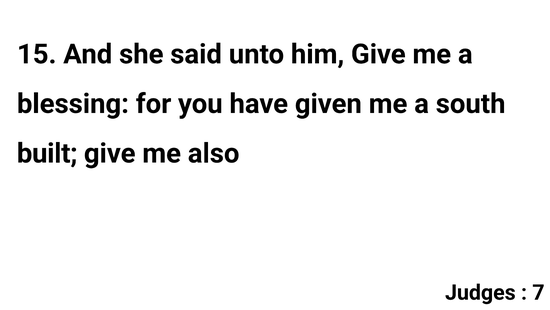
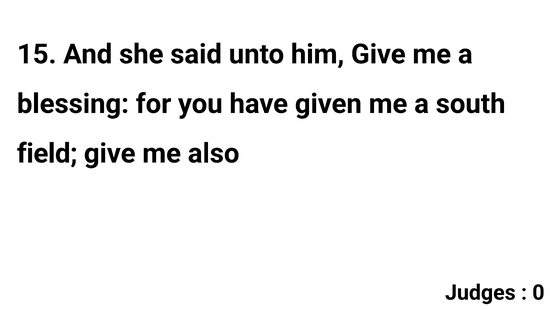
built: built -> field
7: 7 -> 0
